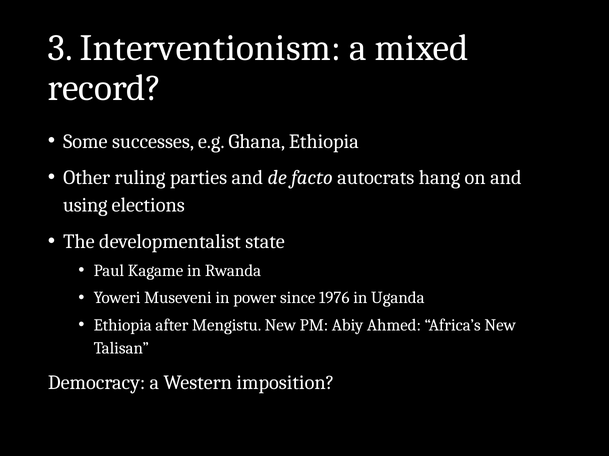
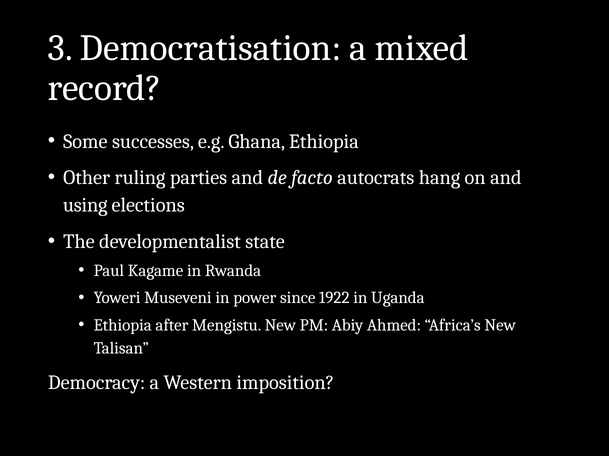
Interventionism: Interventionism -> Democratisation
1976: 1976 -> 1922
